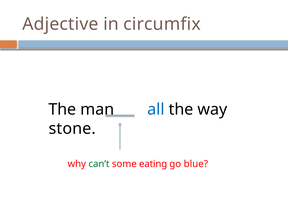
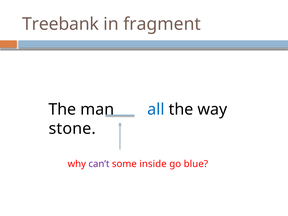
Adjective: Adjective -> Treebank
circumfix: circumfix -> fragment
can’t colour: green -> purple
eating: eating -> inside
